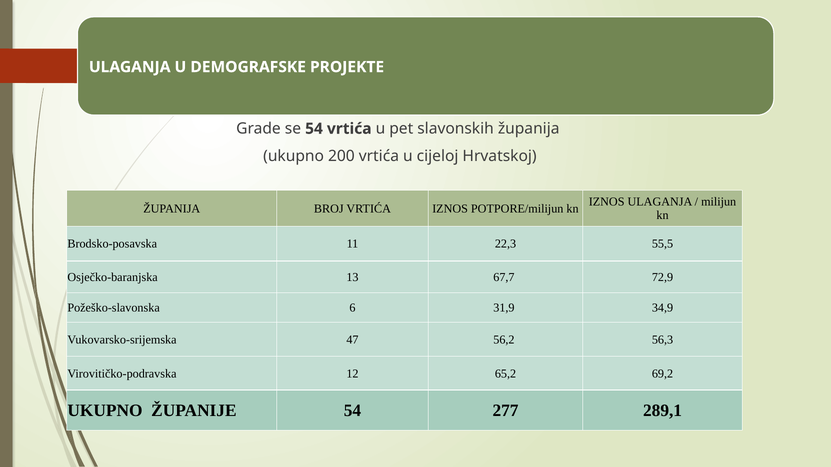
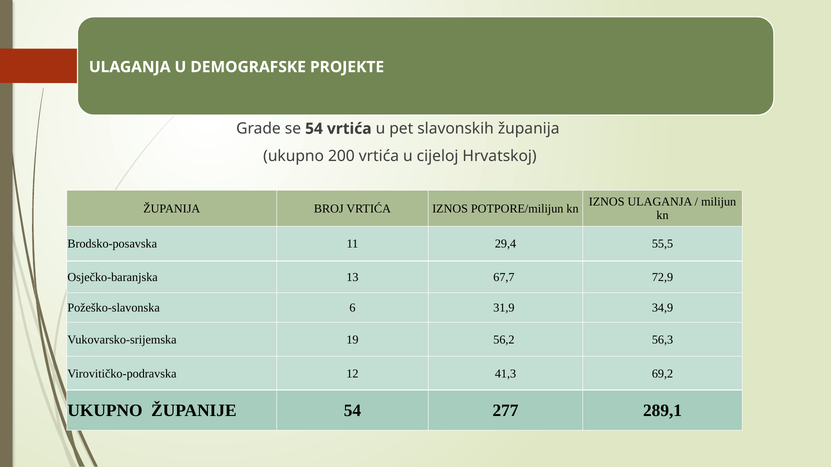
22,3: 22,3 -> 29,4
47: 47 -> 19
65,2: 65,2 -> 41,3
